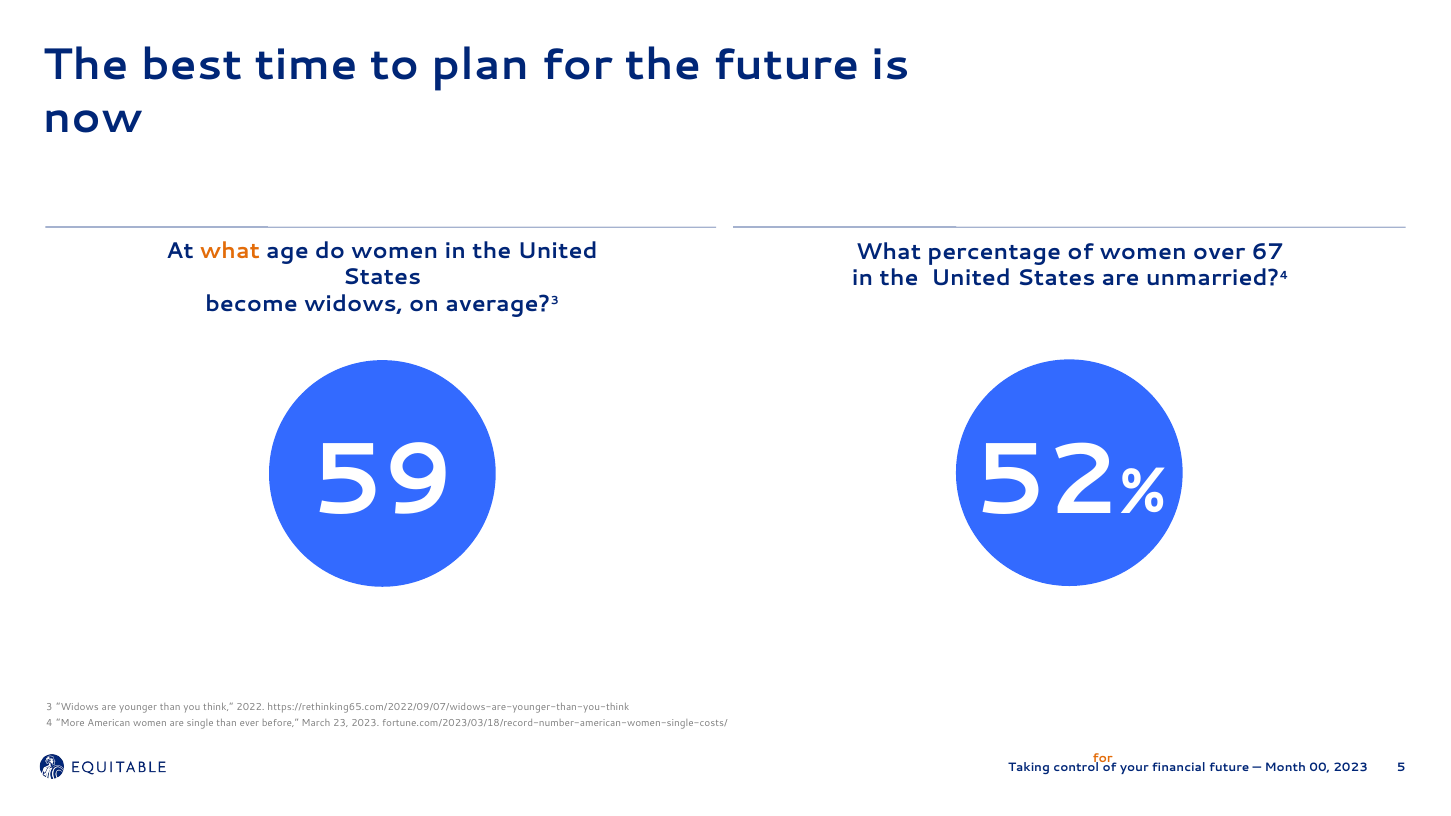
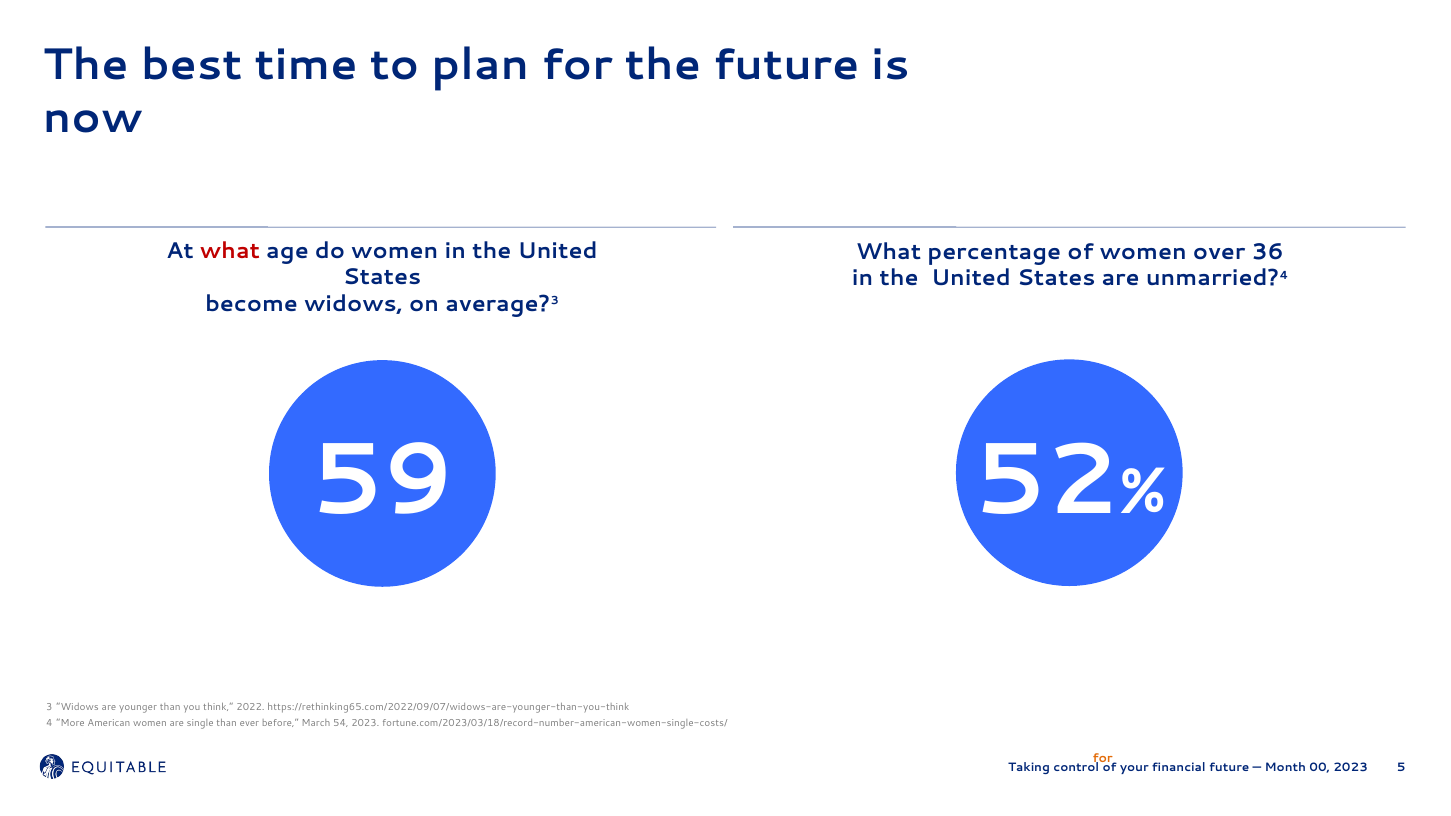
what at (230, 251) colour: orange -> red
67: 67 -> 36
23: 23 -> 54
